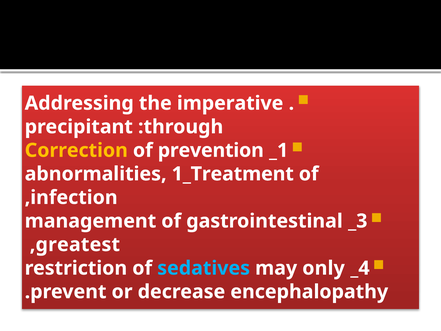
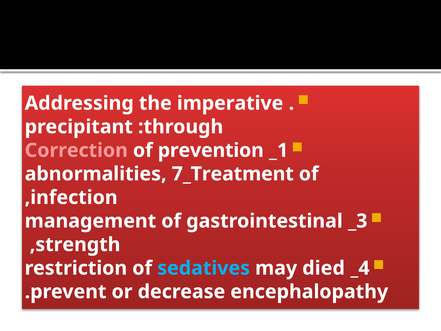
Correction colour: yellow -> pink
1_Treatment: 1_Treatment -> 7_Treatment
greatest: greatest -> strength
only: only -> died
